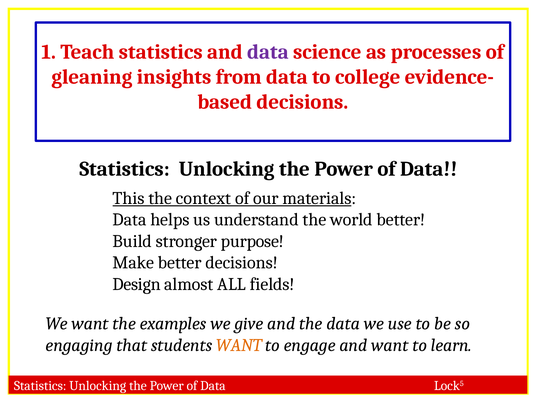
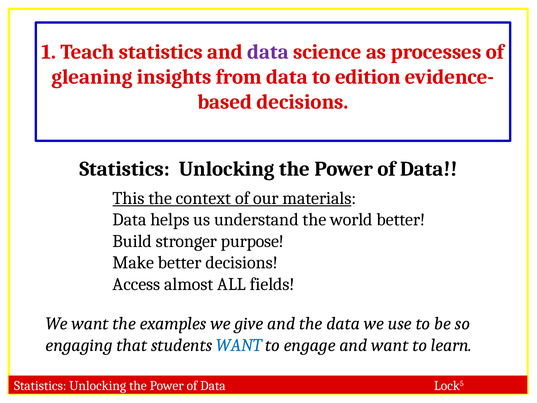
college: college -> edition
Design: Design -> Access
WANT at (239, 345) colour: orange -> blue
